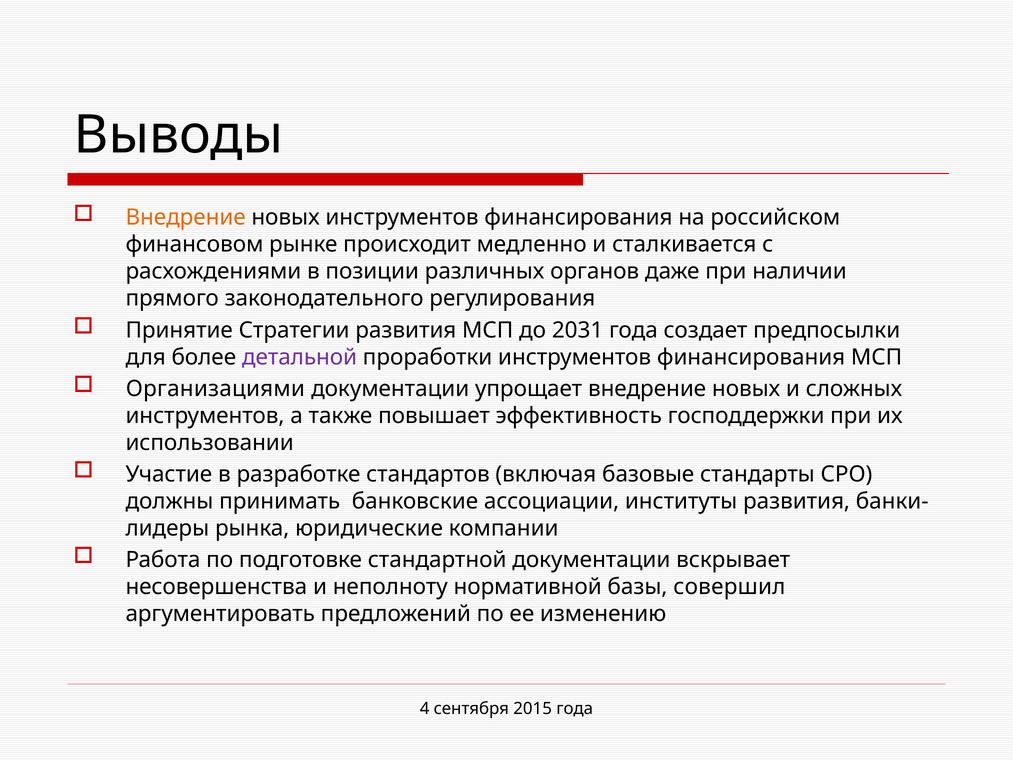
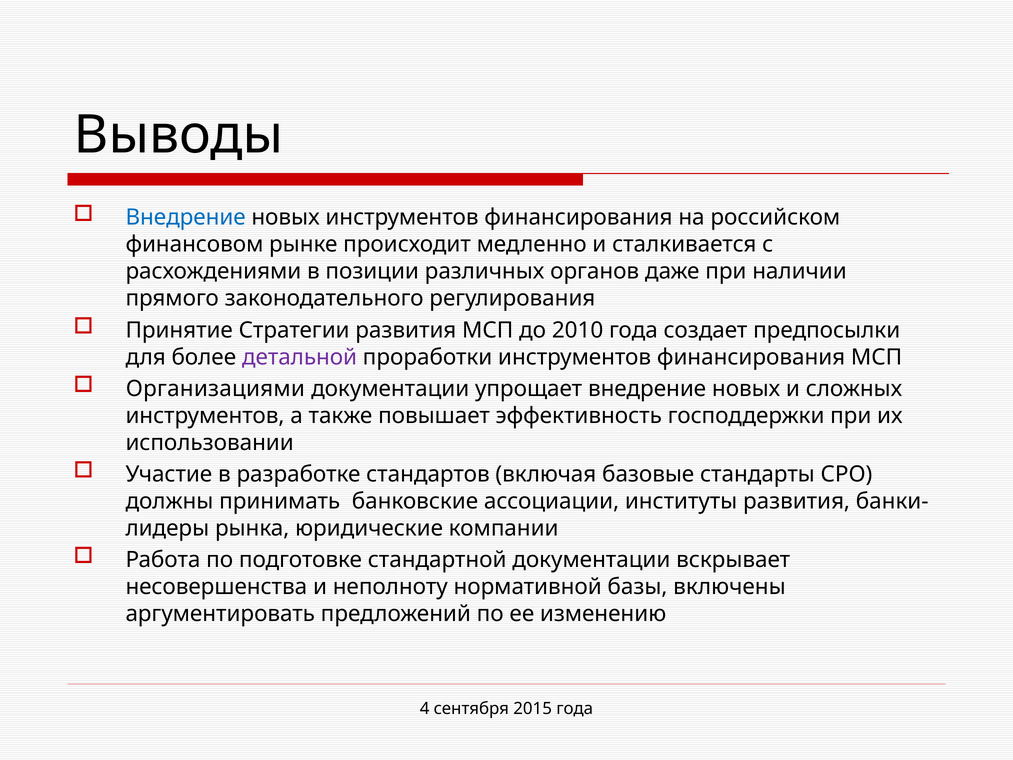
Внедрение at (186, 217) colour: orange -> blue
2031: 2031 -> 2010
совершил: совершил -> включены
